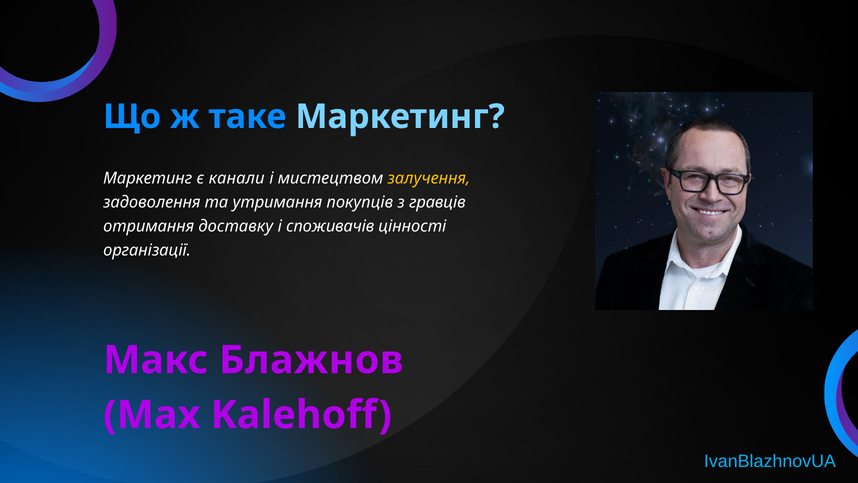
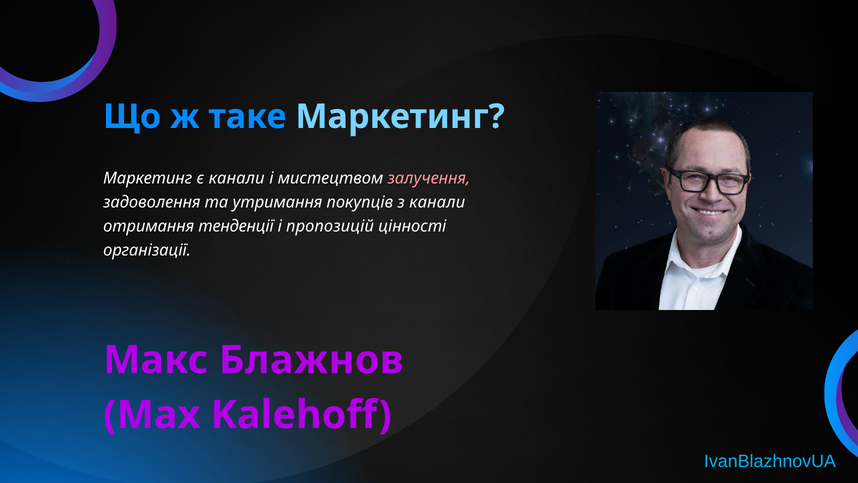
залучення colour: yellow -> pink
з гравців: гравців -> канали
доставку: доставку -> тенденції
споживачів: споживачів -> пропозицій
